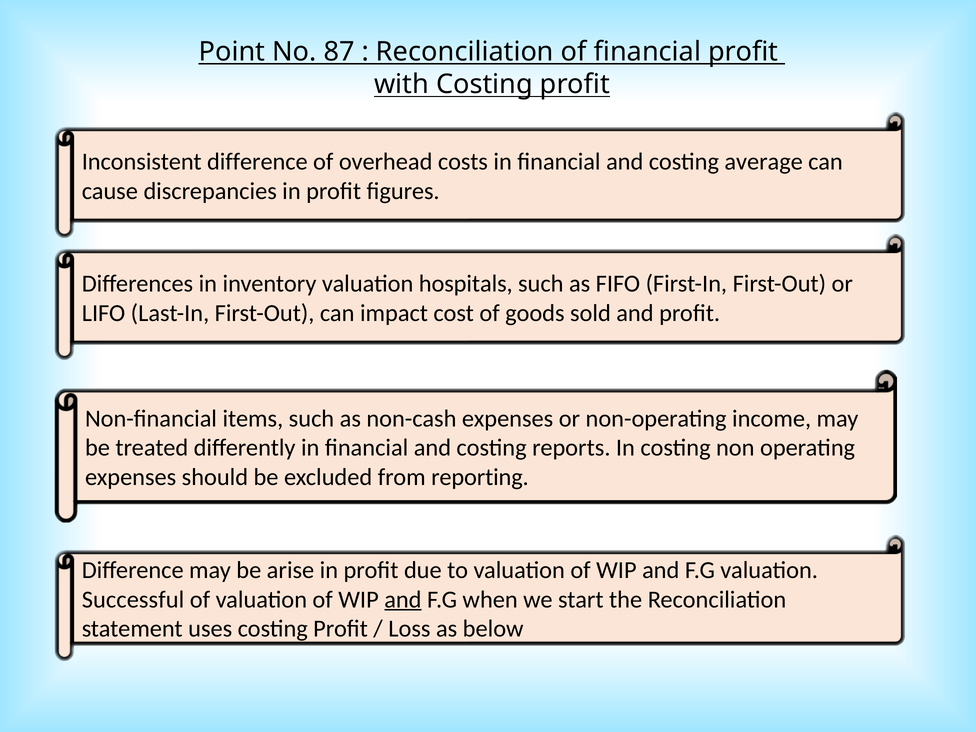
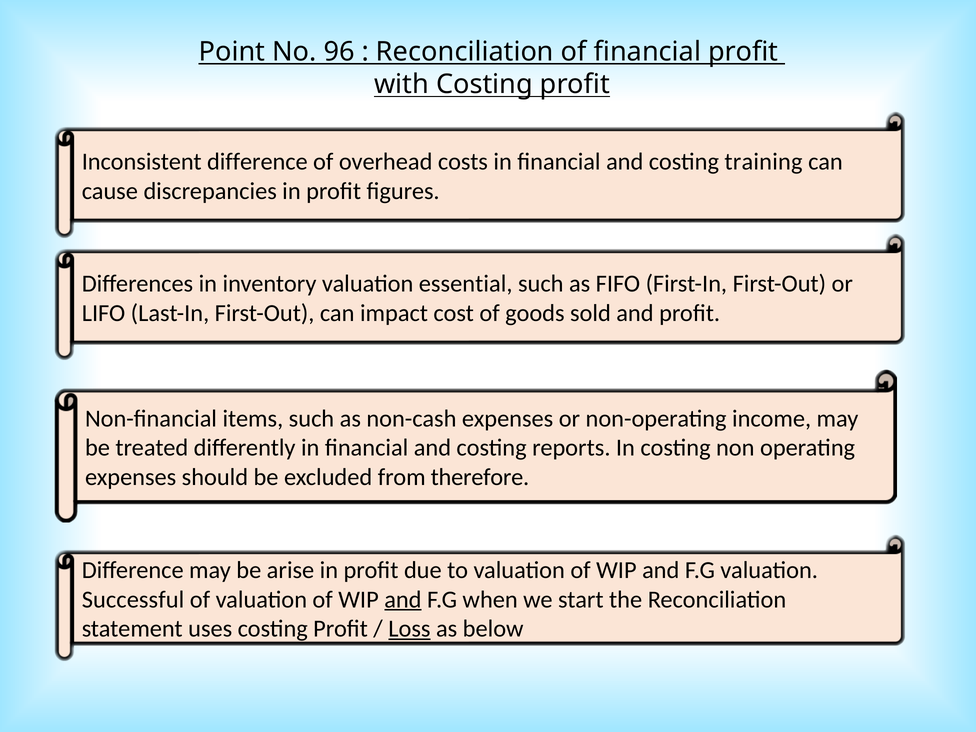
87: 87 -> 96
average: average -> training
hospitals: hospitals -> essential
reporting: reporting -> therefore
Loss underline: none -> present
